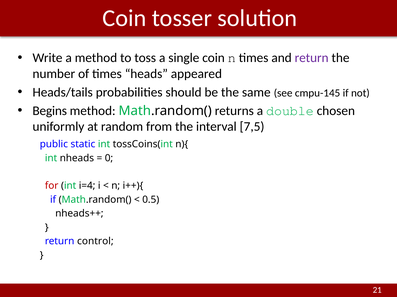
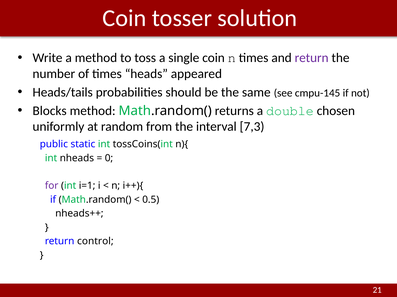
Begins: Begins -> Blocks
7,5: 7,5 -> 7,3
for colour: red -> purple
i=4: i=4 -> i=1
